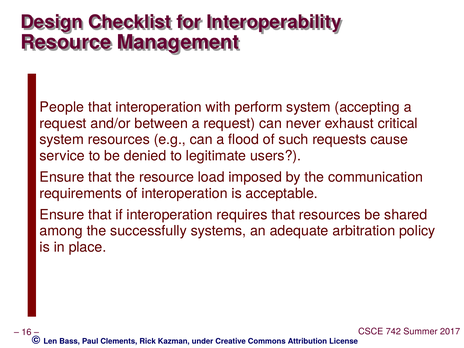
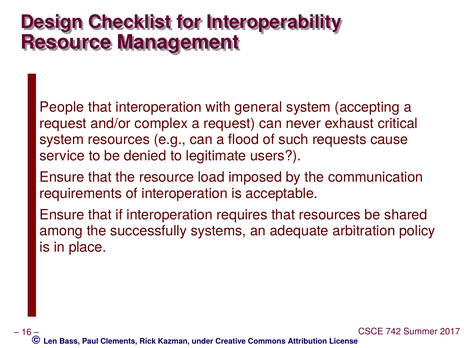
perform: perform -> general
between: between -> complex
